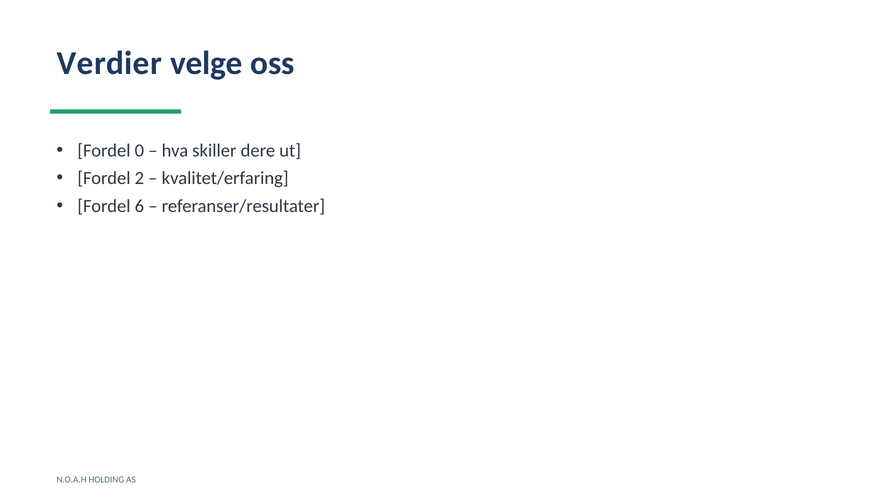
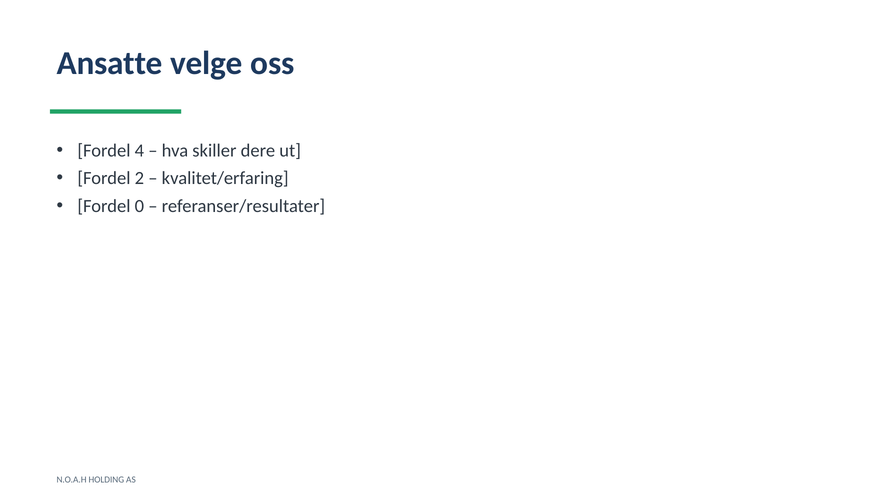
Verdier: Verdier -> Ansatte
0: 0 -> 4
6: 6 -> 0
